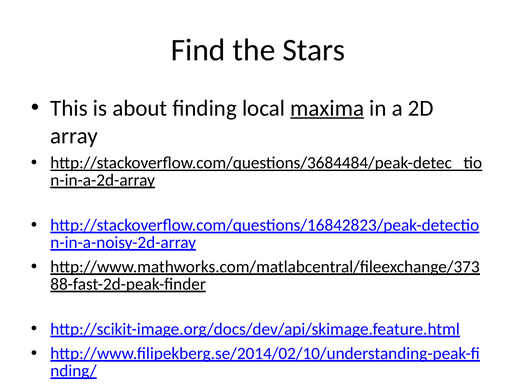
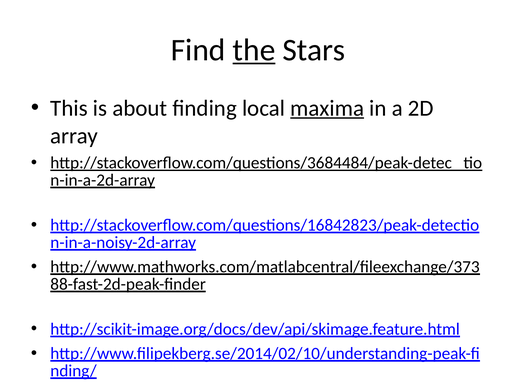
the underline: none -> present
